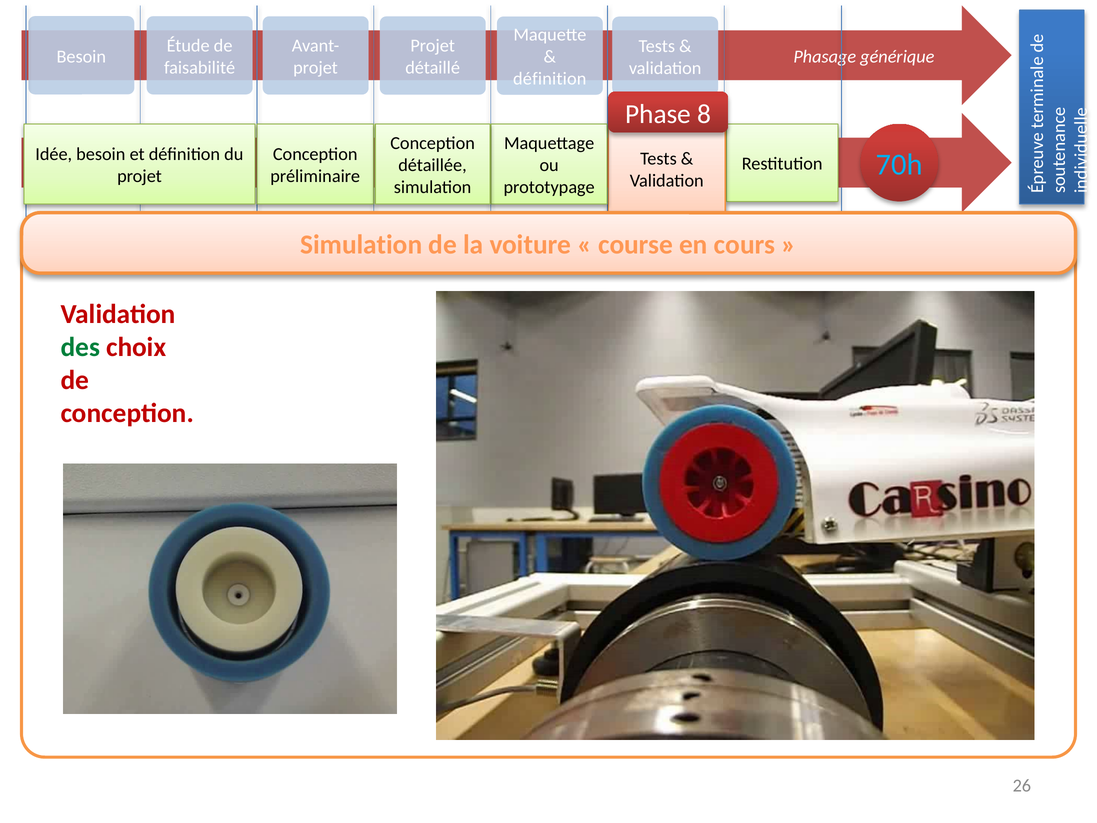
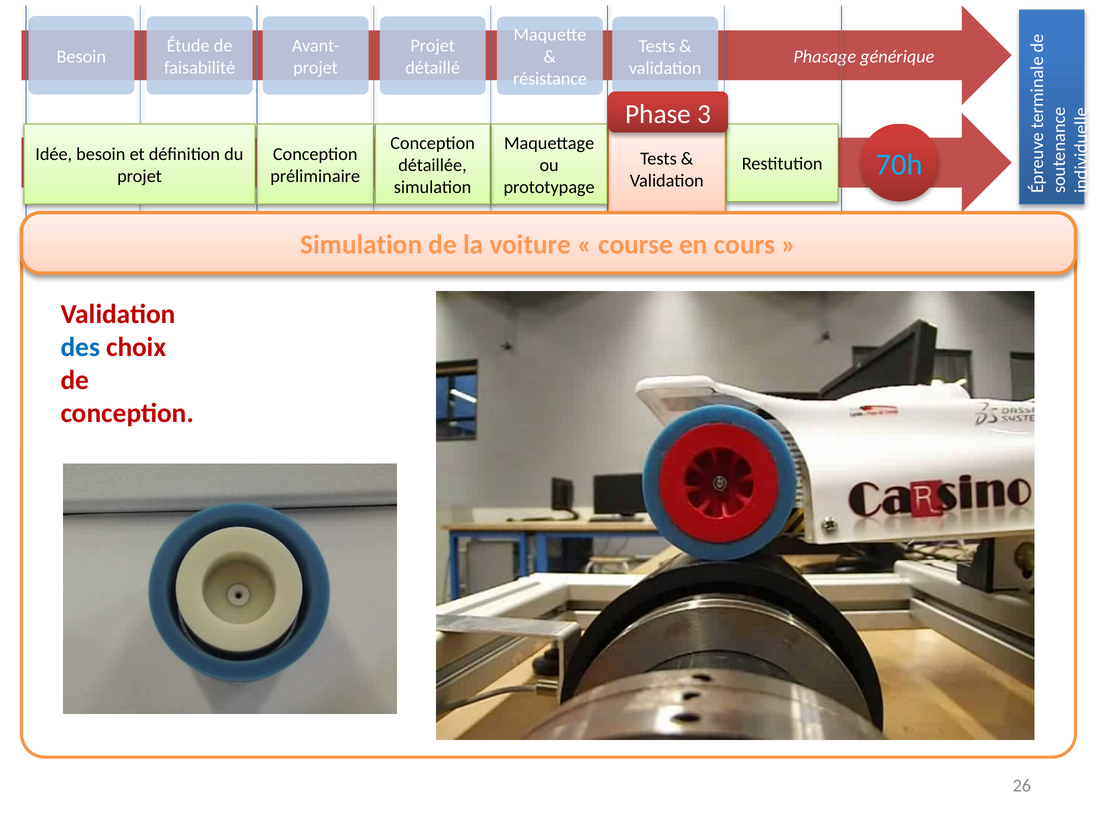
définition at (550, 79): définition -> résistance
8: 8 -> 3
des colour: green -> blue
